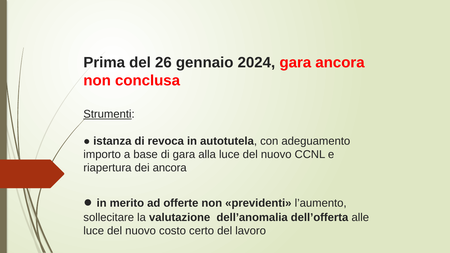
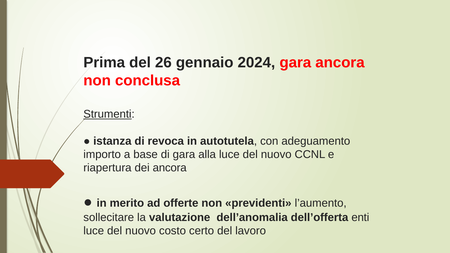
alle: alle -> enti
